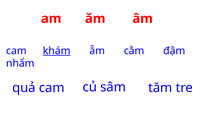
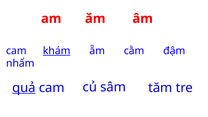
quả underline: none -> present
